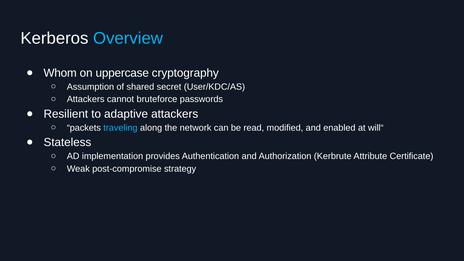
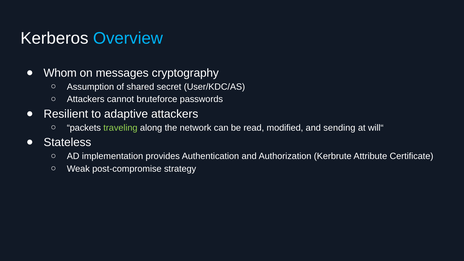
uppercase: uppercase -> messages
traveling colour: light blue -> light green
enabled: enabled -> sending
